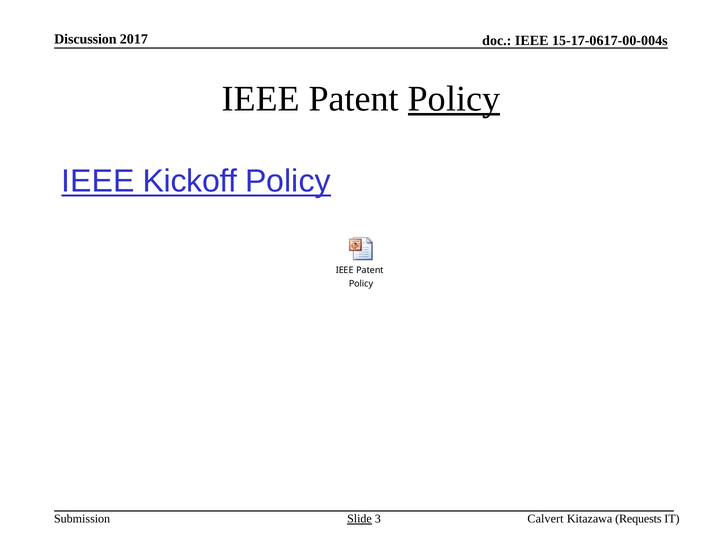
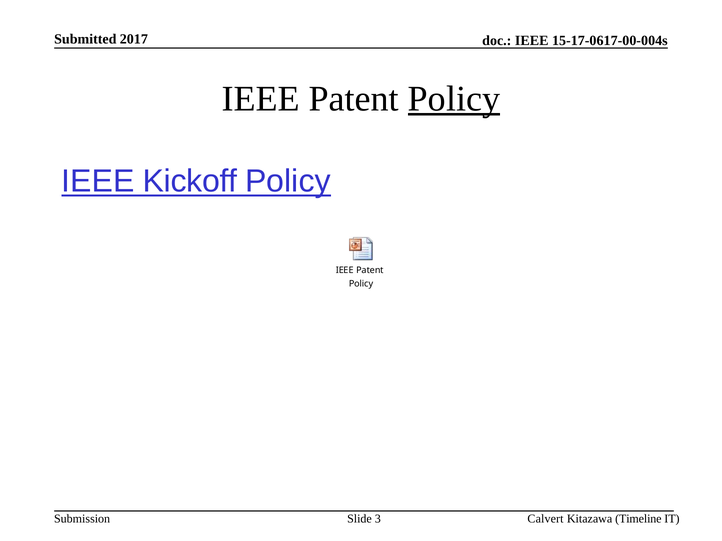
Discussion: Discussion -> Submitted
Slide underline: present -> none
Requests: Requests -> Timeline
